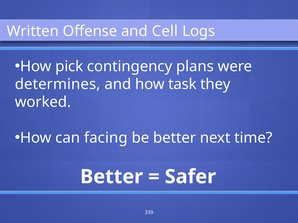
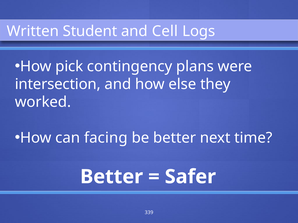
Offense: Offense -> Student
determines: determines -> intersection
task: task -> else
